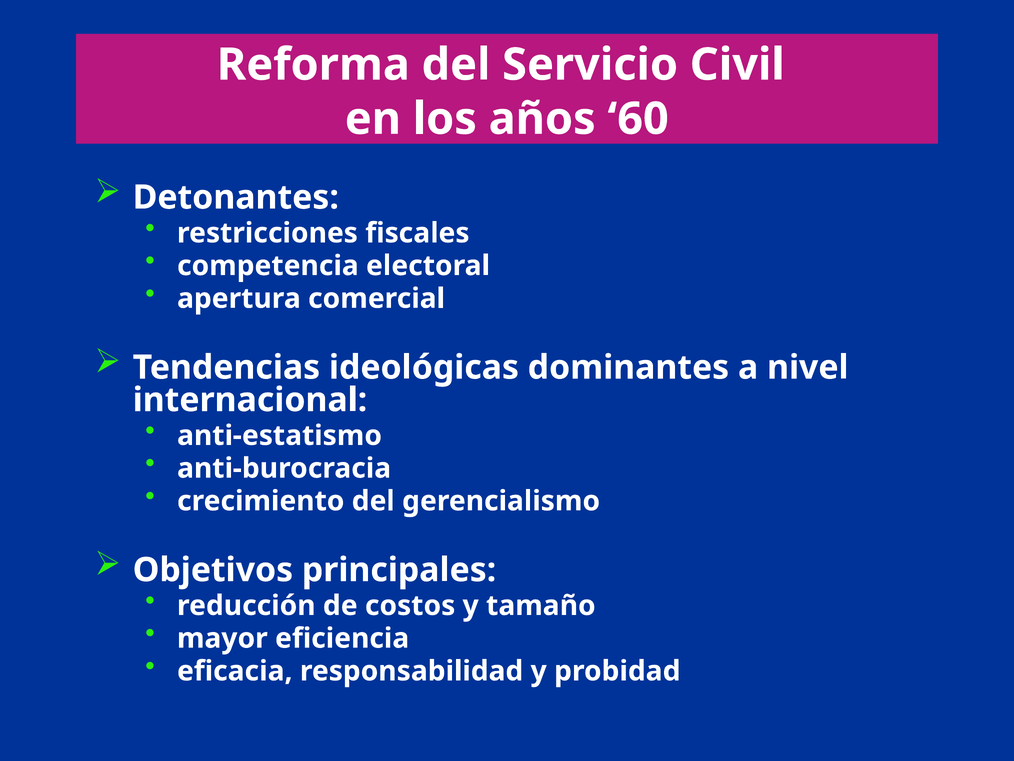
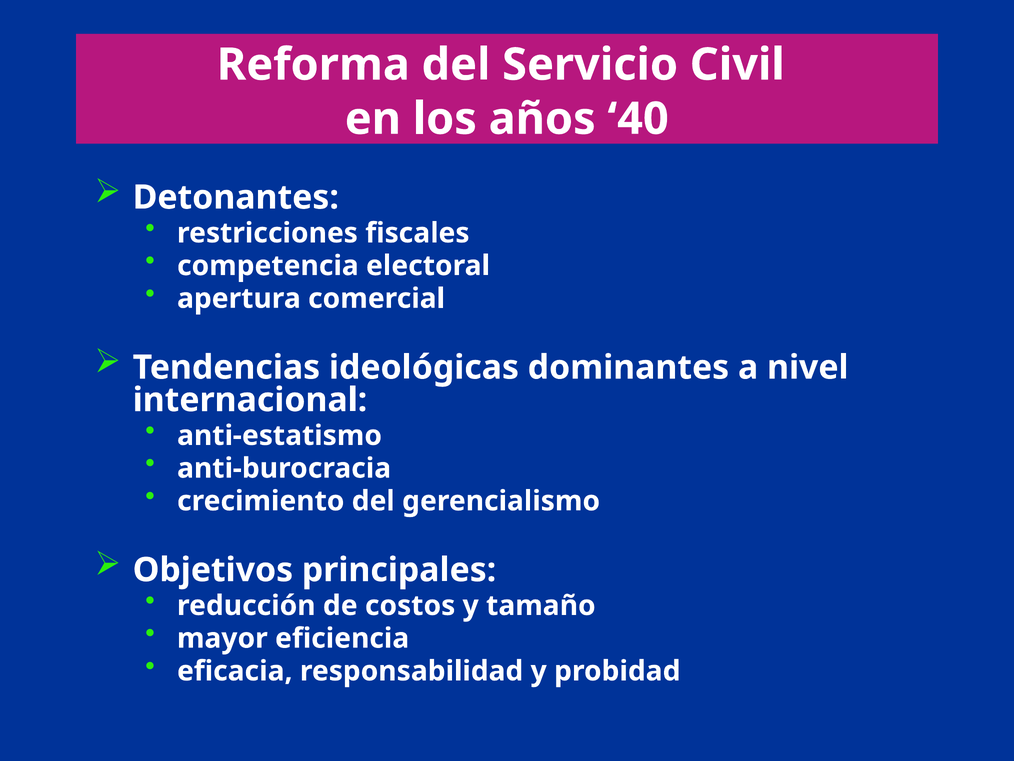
60: 60 -> 40
